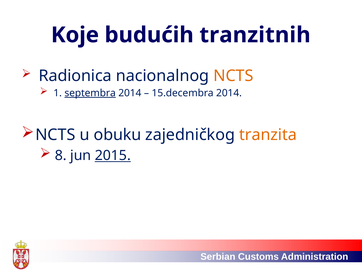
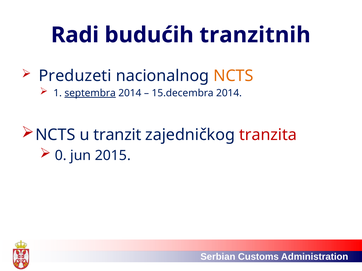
Koje: Koje -> Radi
Radionica: Radionica -> Preduzeti
obuku: obuku -> tranzit
tranzita colour: orange -> red
8: 8 -> 0
2015 underline: present -> none
